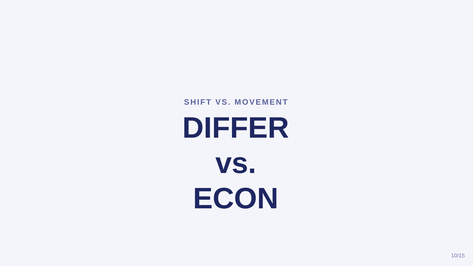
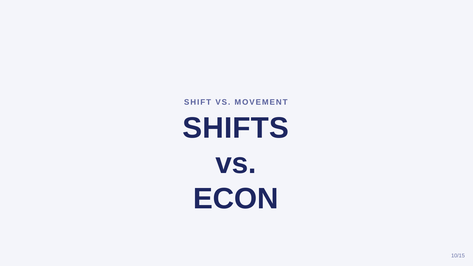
DIFFER: DIFFER -> SHIFTS
